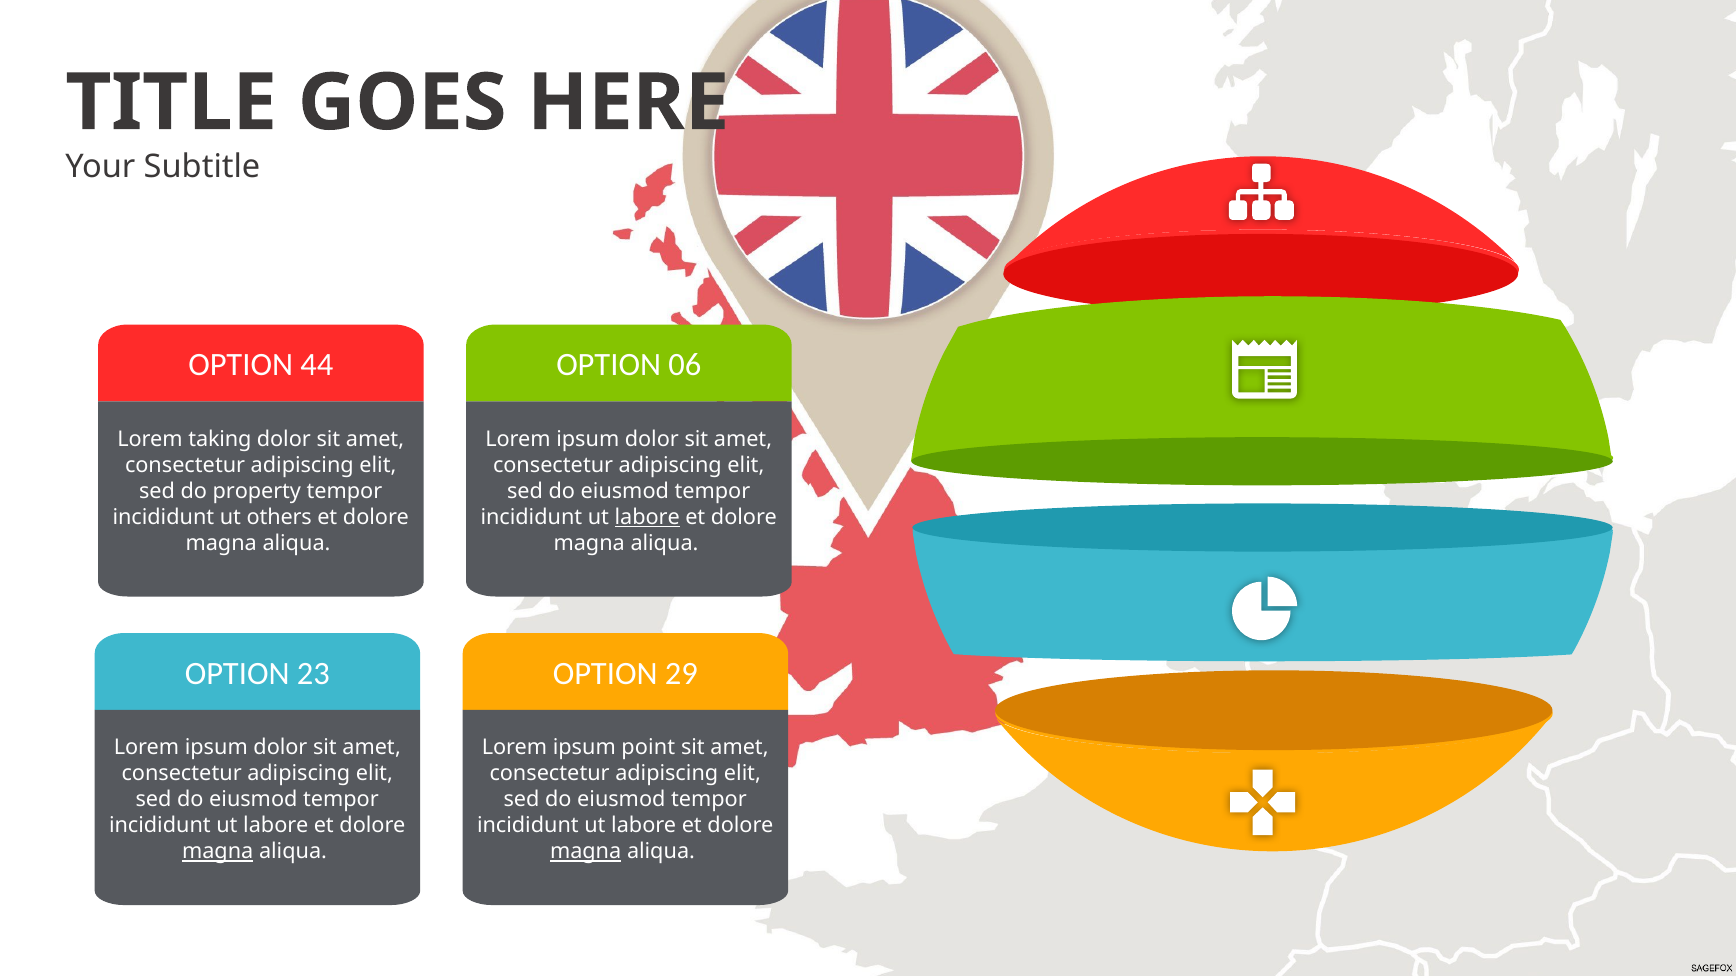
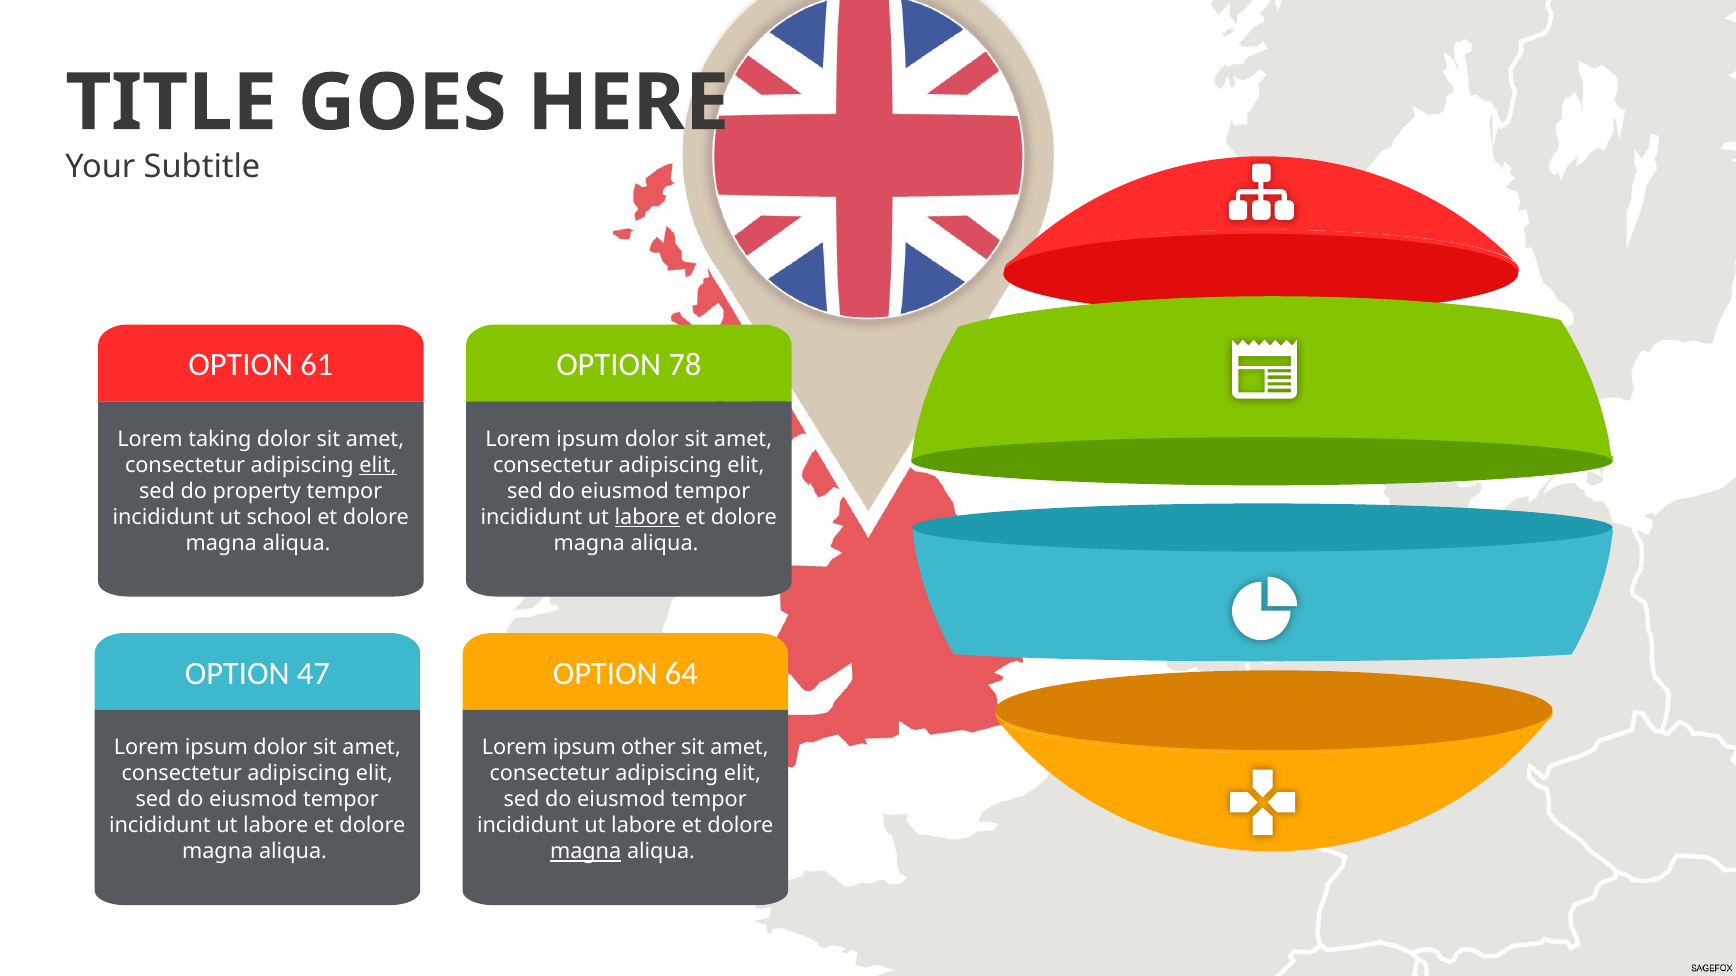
44: 44 -> 61
06: 06 -> 78
elit at (378, 465) underline: none -> present
others: others -> school
23: 23 -> 47
29: 29 -> 64
point: point -> other
magna at (218, 852) underline: present -> none
